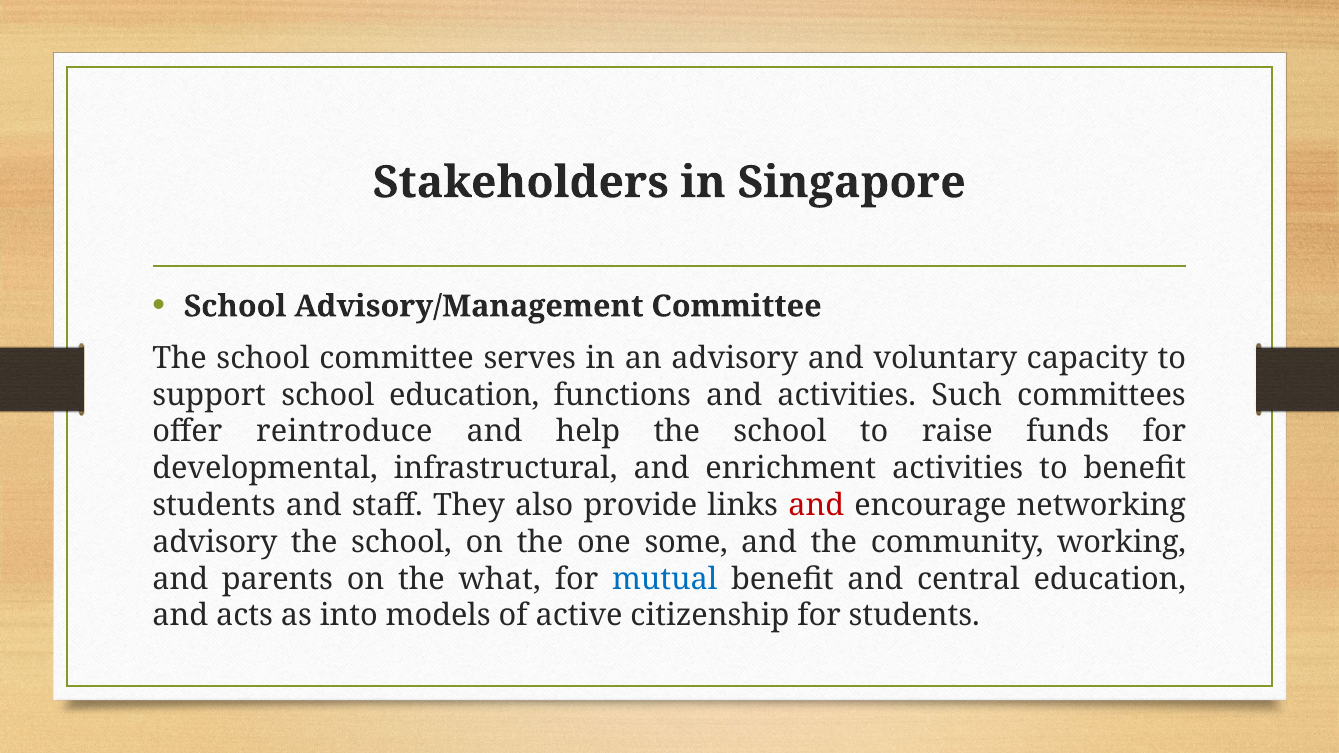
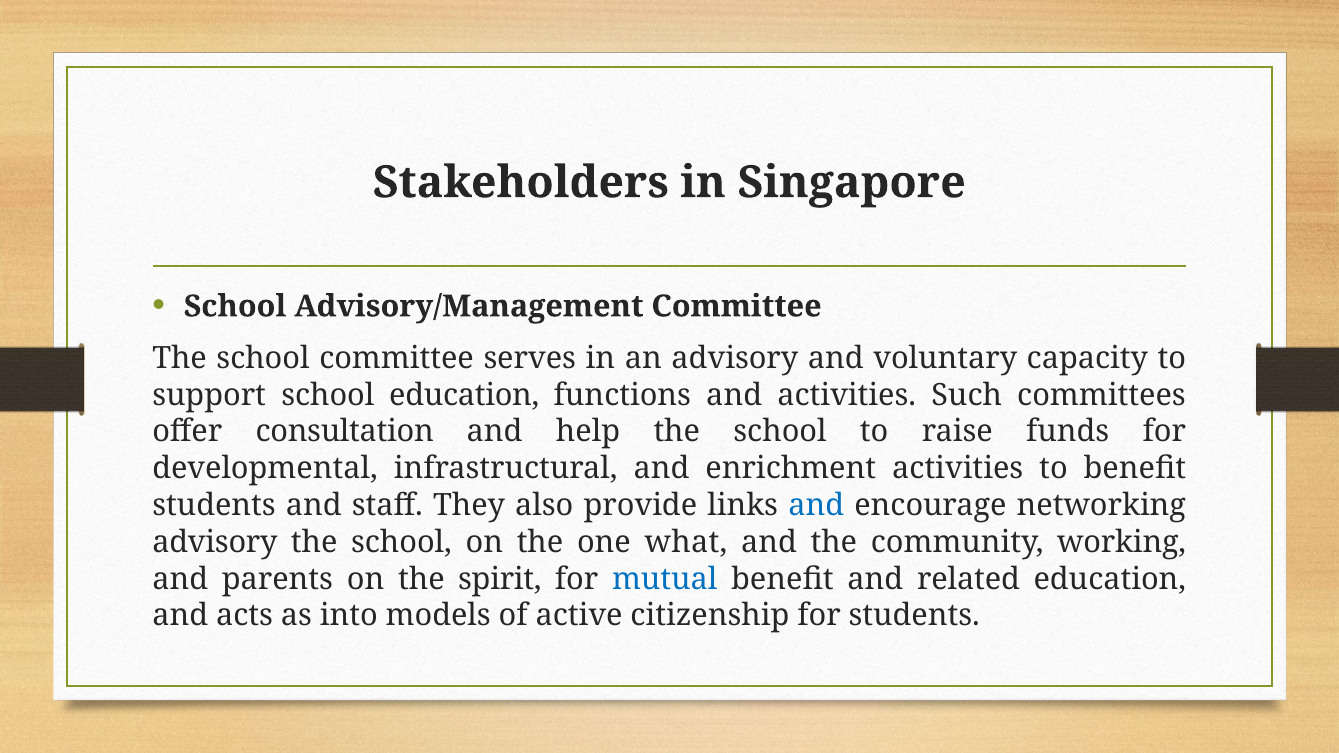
reintroduce: reintroduce -> consultation
and at (816, 506) colour: red -> blue
some: some -> what
what: what -> spirit
central: central -> related
